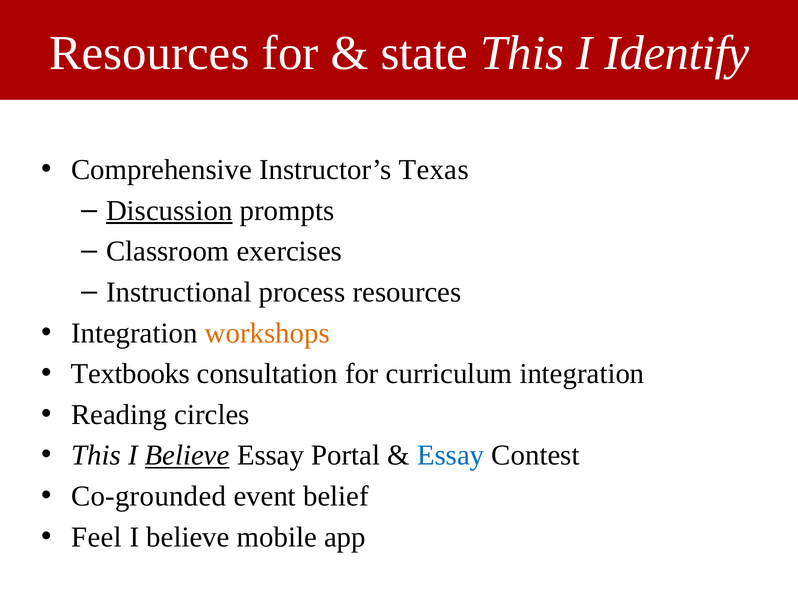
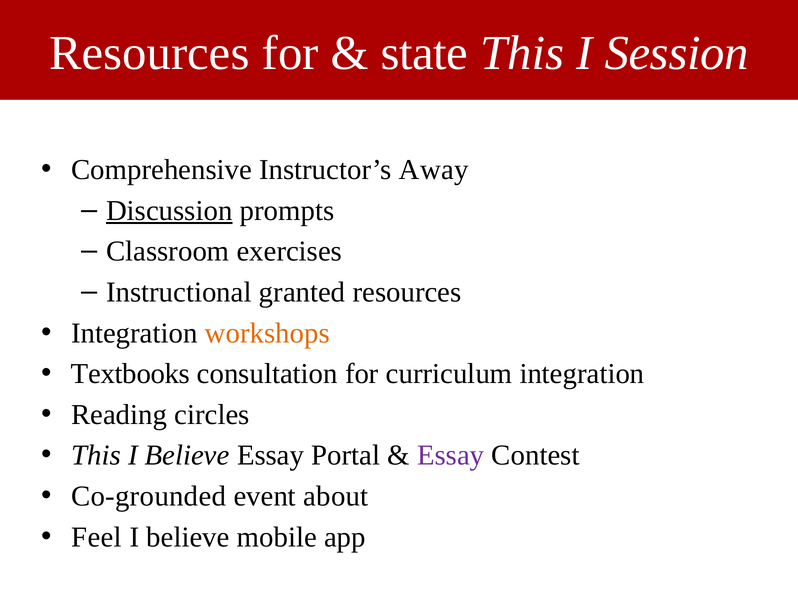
Identify: Identify -> Session
Texas: Texas -> Away
process: process -> granted
Believe at (187, 455) underline: present -> none
Essay at (451, 455) colour: blue -> purple
belief: belief -> about
